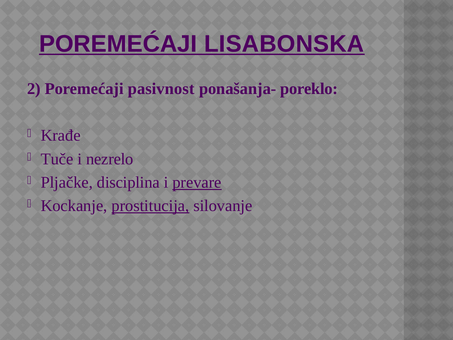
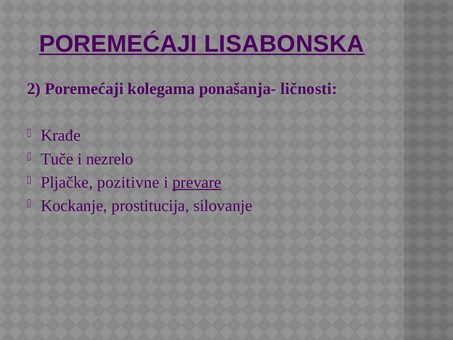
pasivnost: pasivnost -> kolegama
poreklo: poreklo -> ličnosti
disciplina: disciplina -> pozitivne
prostitucija underline: present -> none
